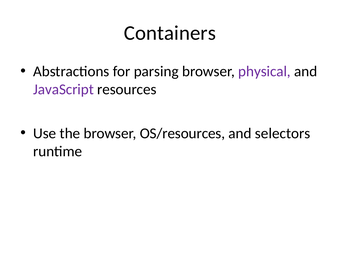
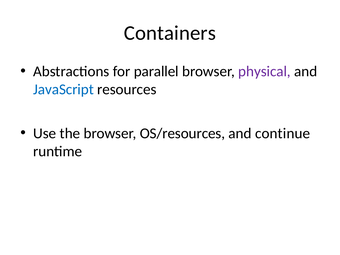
parsing: parsing -> parallel
JavaScript colour: purple -> blue
selectors: selectors -> continue
